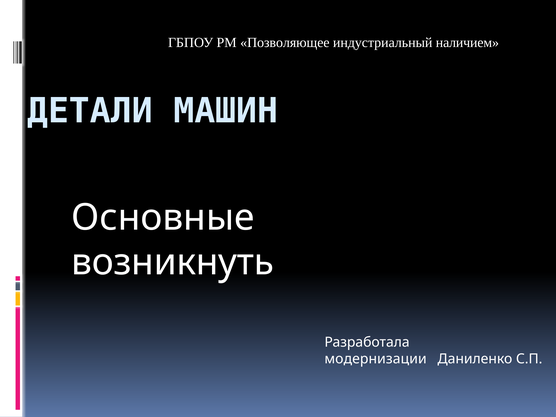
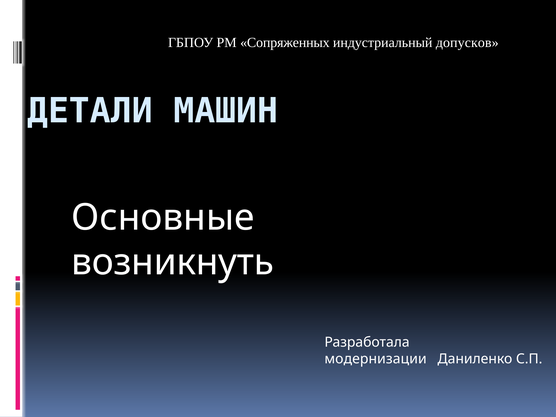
Позволяющее: Позволяющее -> Сопряженных
наличием: наличием -> допусков
